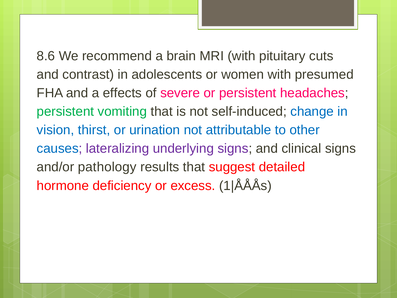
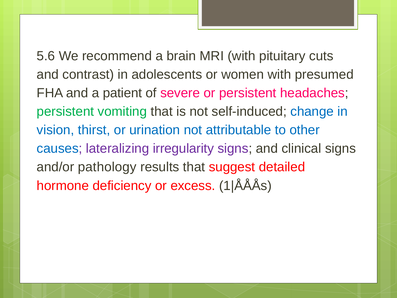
8.6: 8.6 -> 5.6
effects: effects -> patient
underlying: underlying -> irregularity
